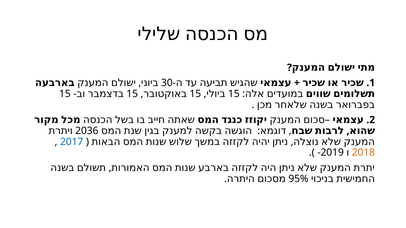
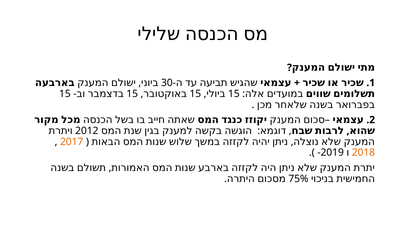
2036: 2036 -> 2012
2017 colour: blue -> orange
95%: 95% -> 75%
